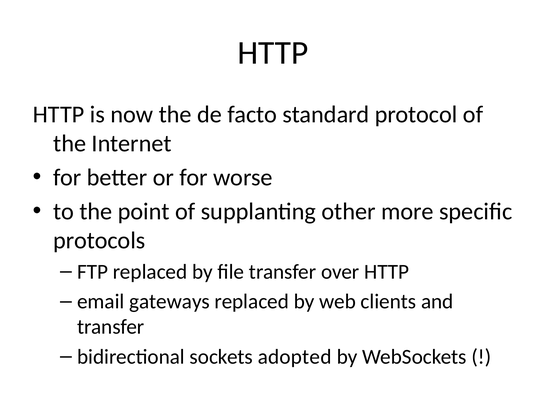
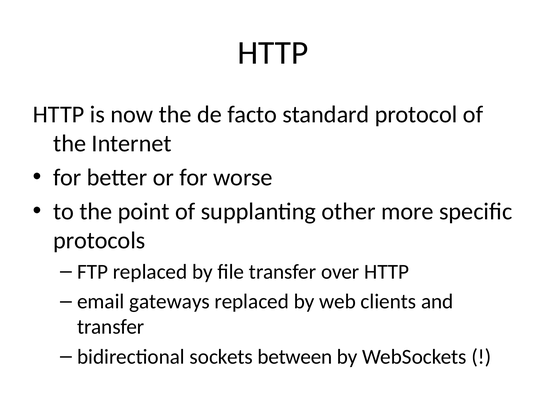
adopted: adopted -> between
